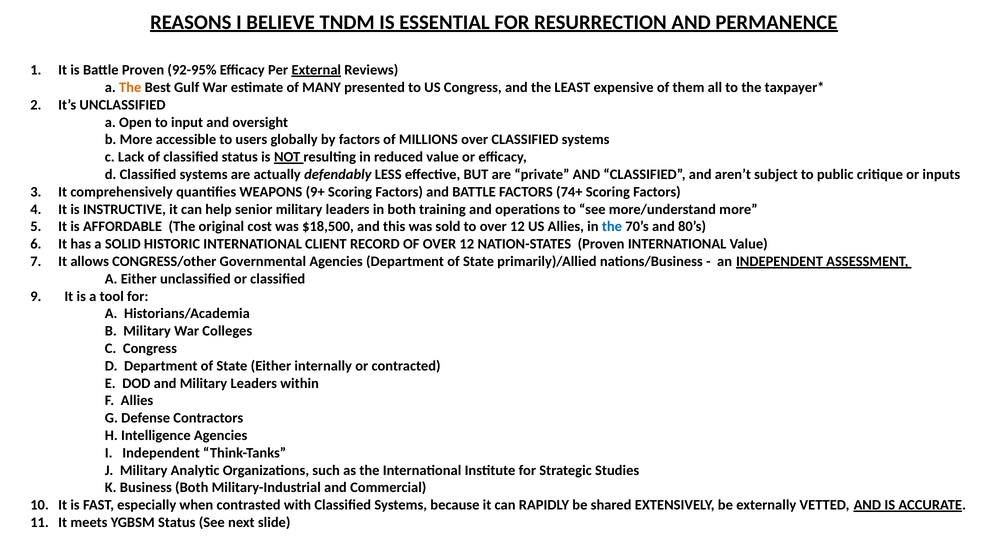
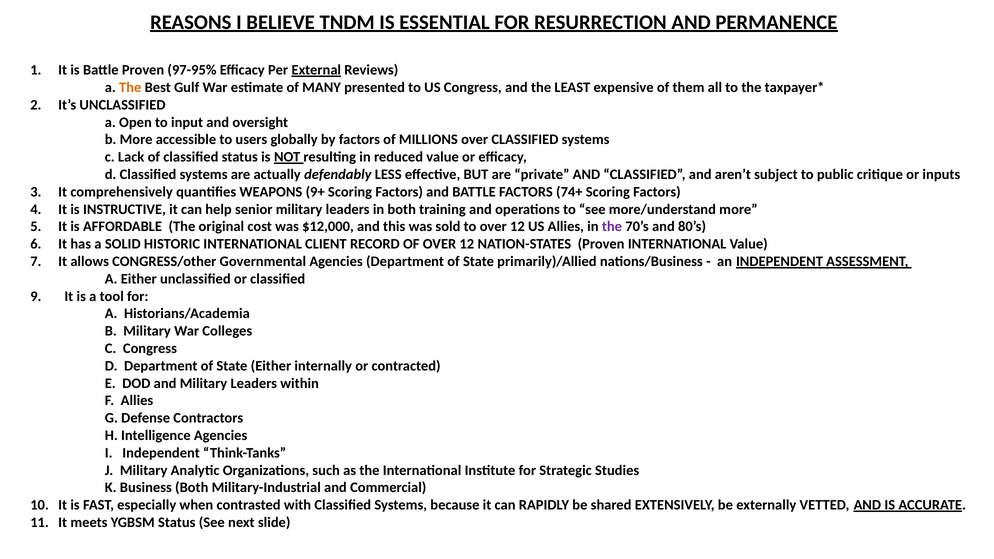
92-95%: 92-95% -> 97-95%
$18,500: $18,500 -> $12,000
the at (612, 227) colour: blue -> purple
